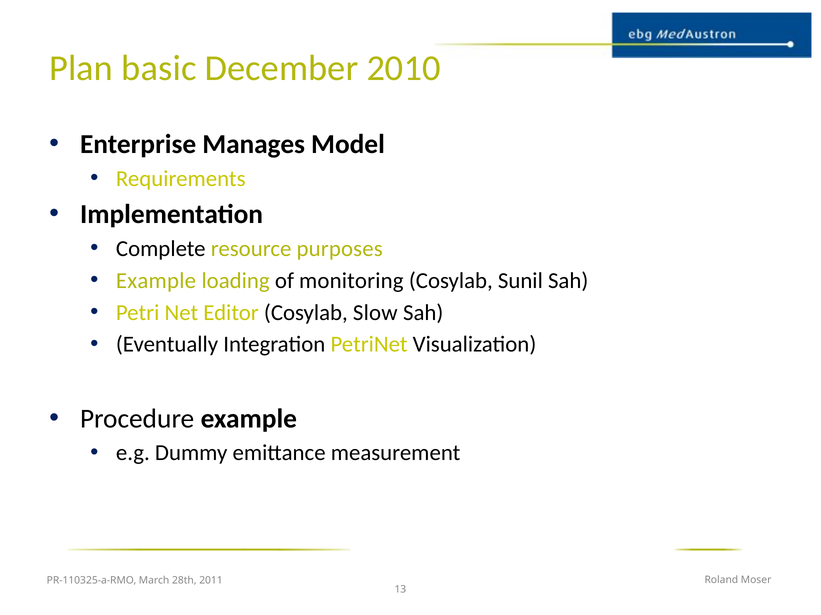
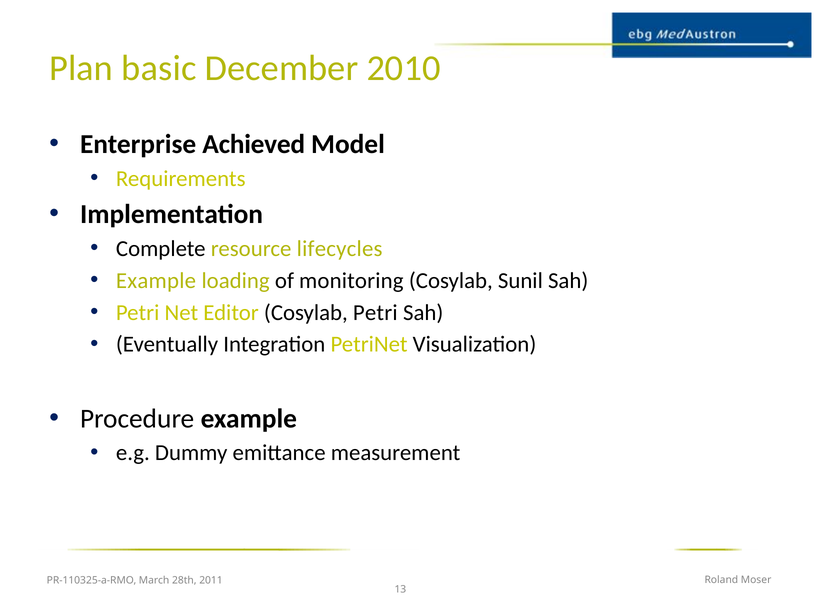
Manages: Manages -> Achieved
purposes: purposes -> lifecycles
Cosylab Slow: Slow -> Petri
